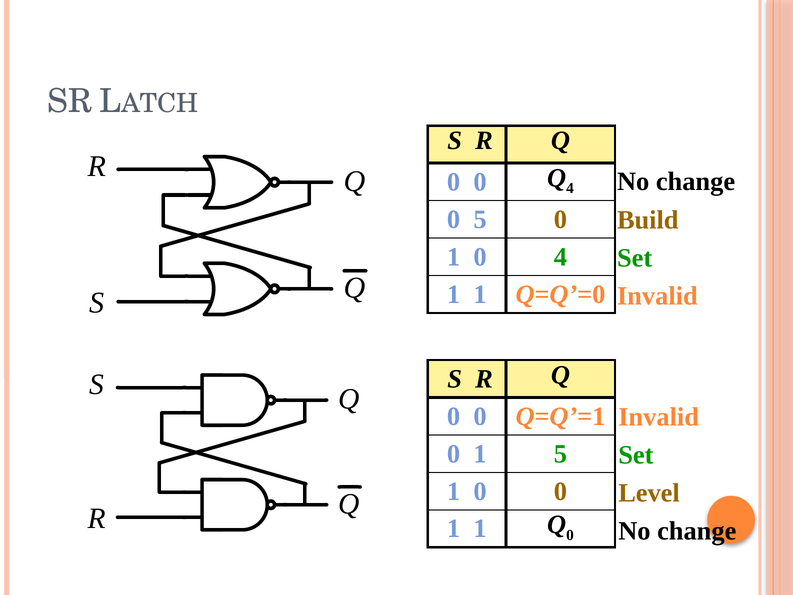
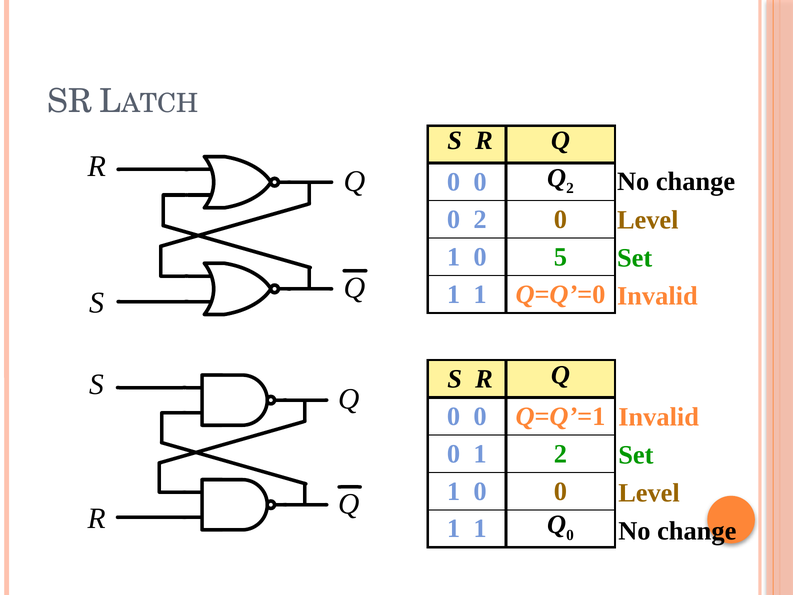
Q 4: 4 -> 2
0 5: 5 -> 2
Build at (648, 220): Build -> Level
0 4: 4 -> 5
1 5: 5 -> 2
